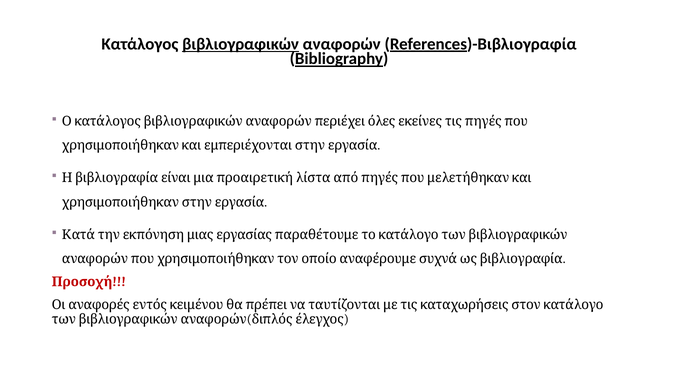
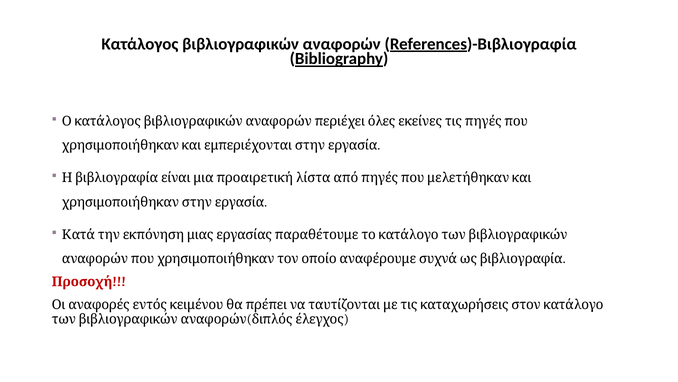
βιβλιογραφικών underline: present -> none
